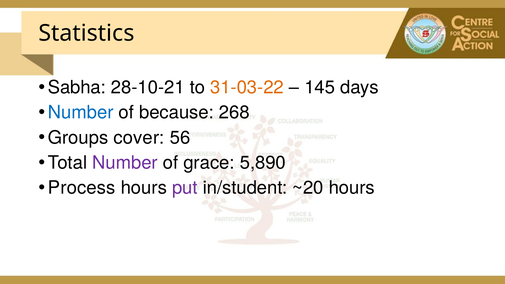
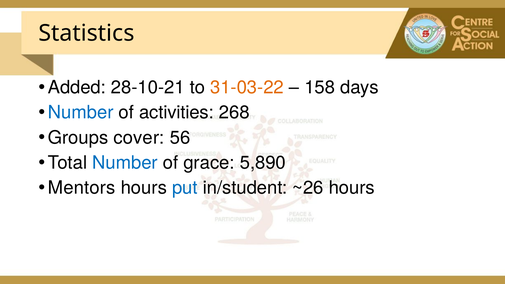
Sabha: Sabha -> Added
145: 145 -> 158
because: because -> activities
Number at (125, 163) colour: purple -> blue
Process: Process -> Mentors
put colour: purple -> blue
~20: ~20 -> ~26
